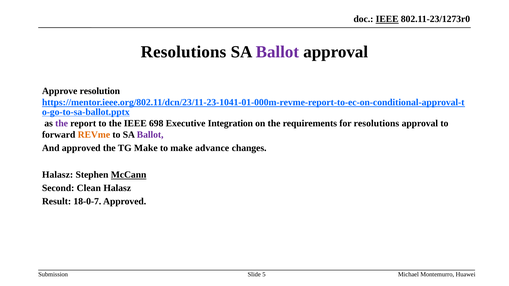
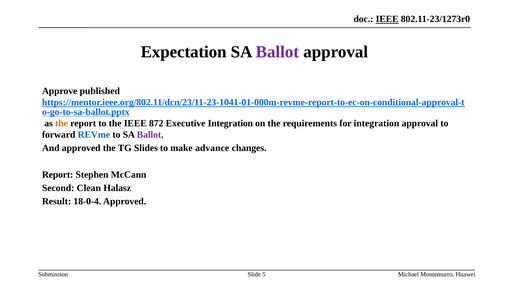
Resolutions at (183, 52): Resolutions -> Expectation
resolution: resolution -> published
the at (62, 123) colour: purple -> orange
698: 698 -> 872
for resolutions: resolutions -> integration
REVme colour: orange -> blue
TG Make: Make -> Slides
Halasz at (58, 175): Halasz -> Report
McCann underline: present -> none
18-0-7: 18-0-7 -> 18-0-4
